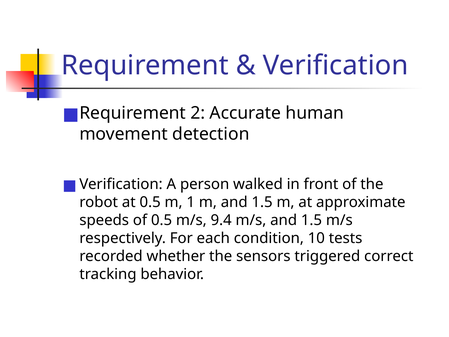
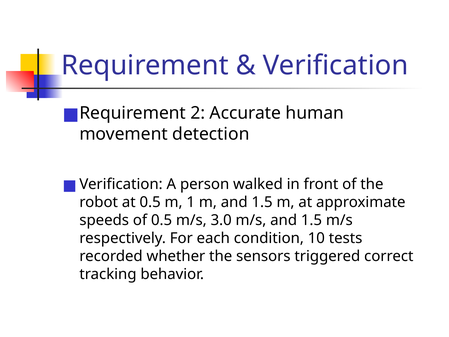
9.4: 9.4 -> 3.0
